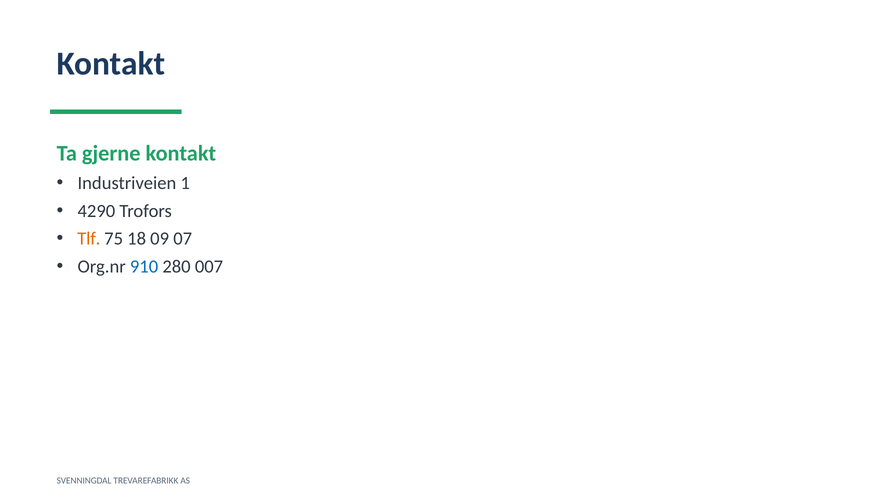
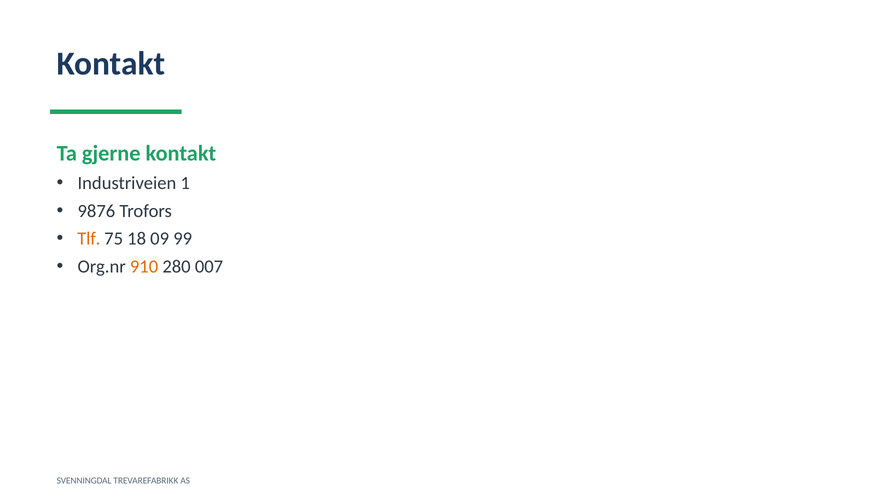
4290: 4290 -> 9876
07: 07 -> 99
910 colour: blue -> orange
